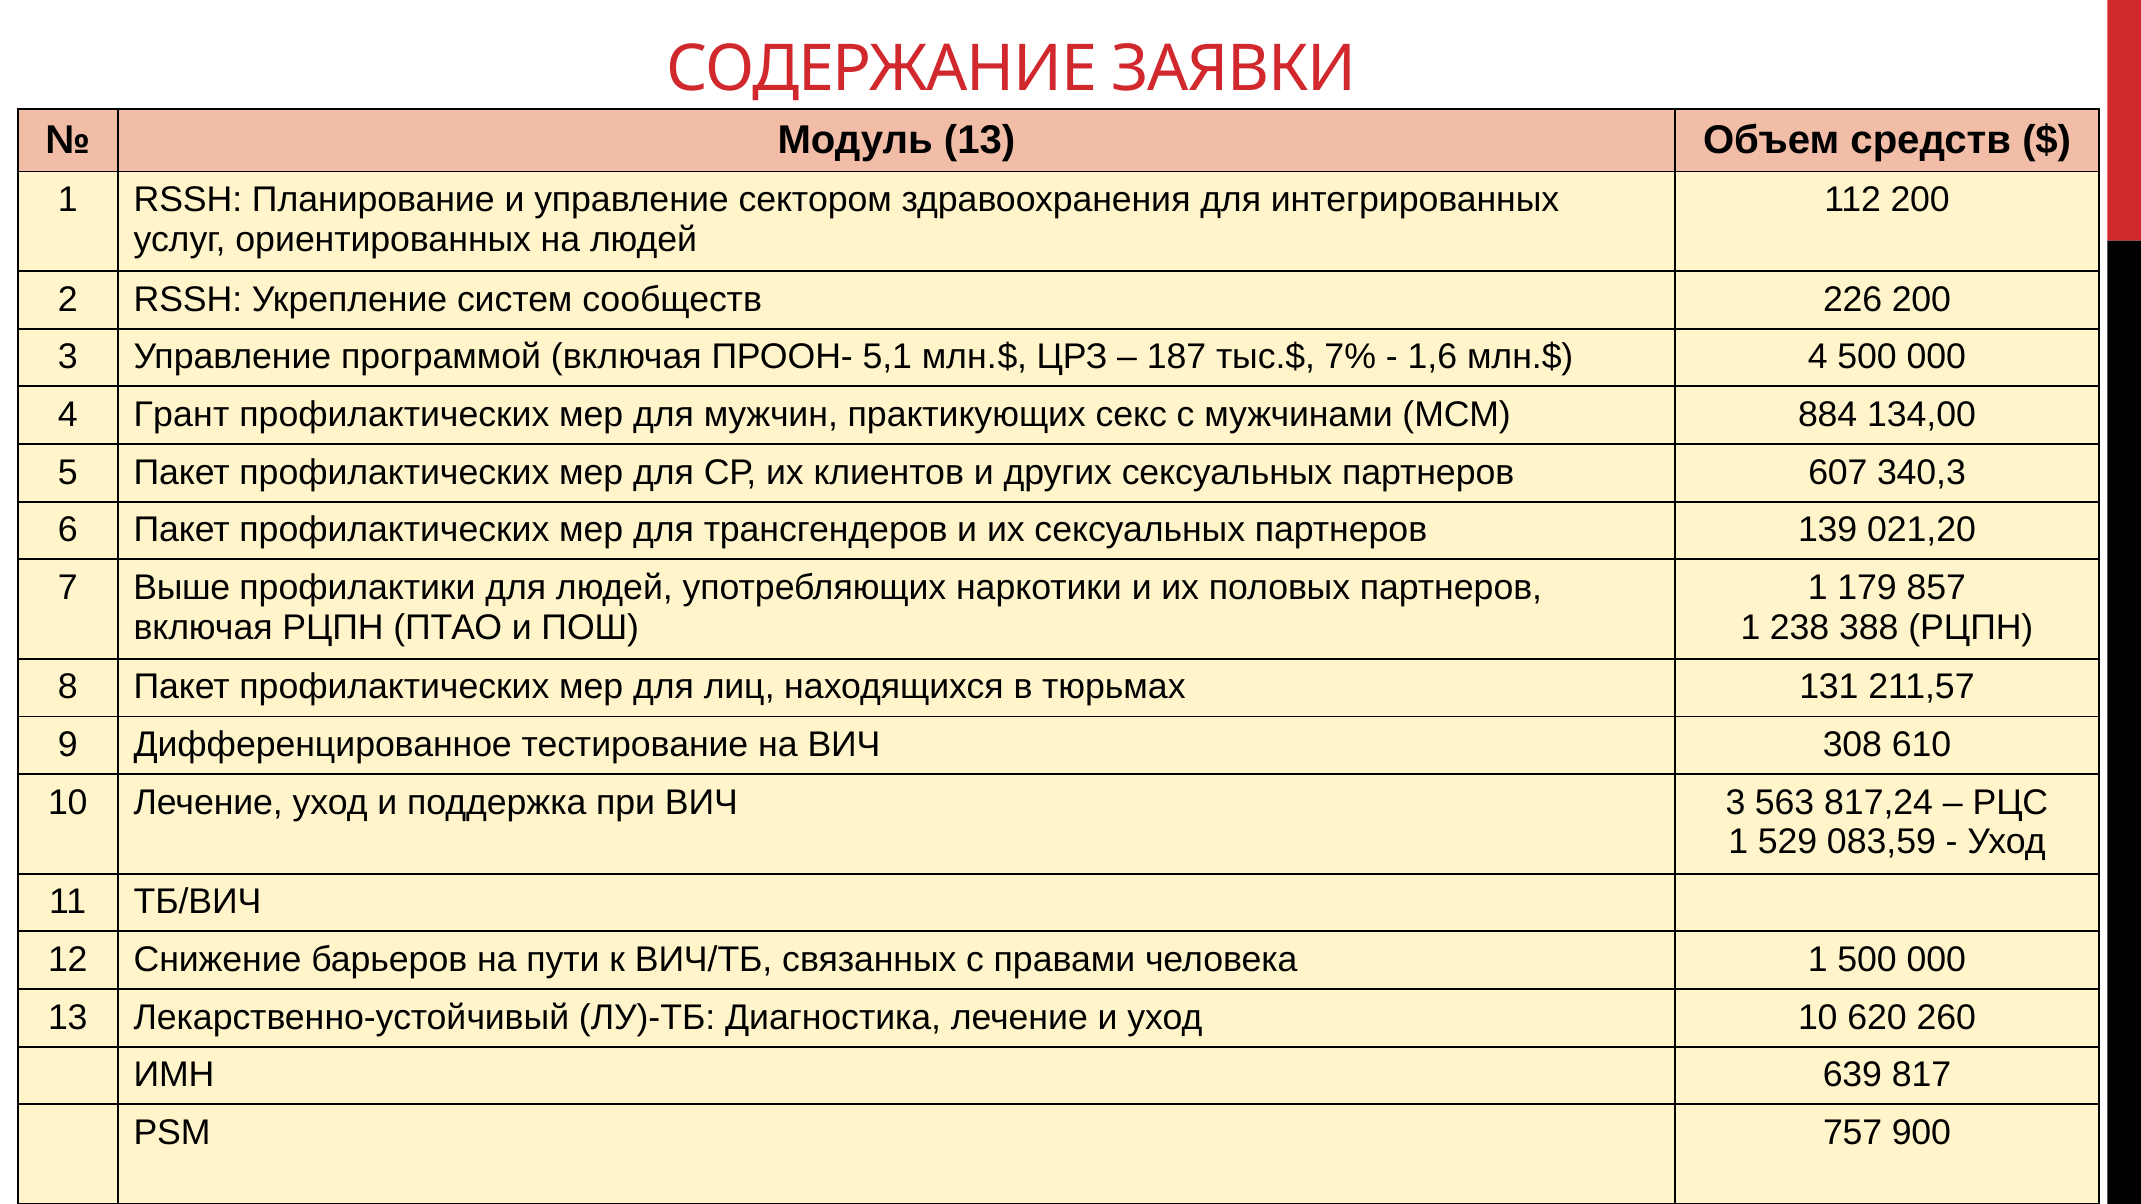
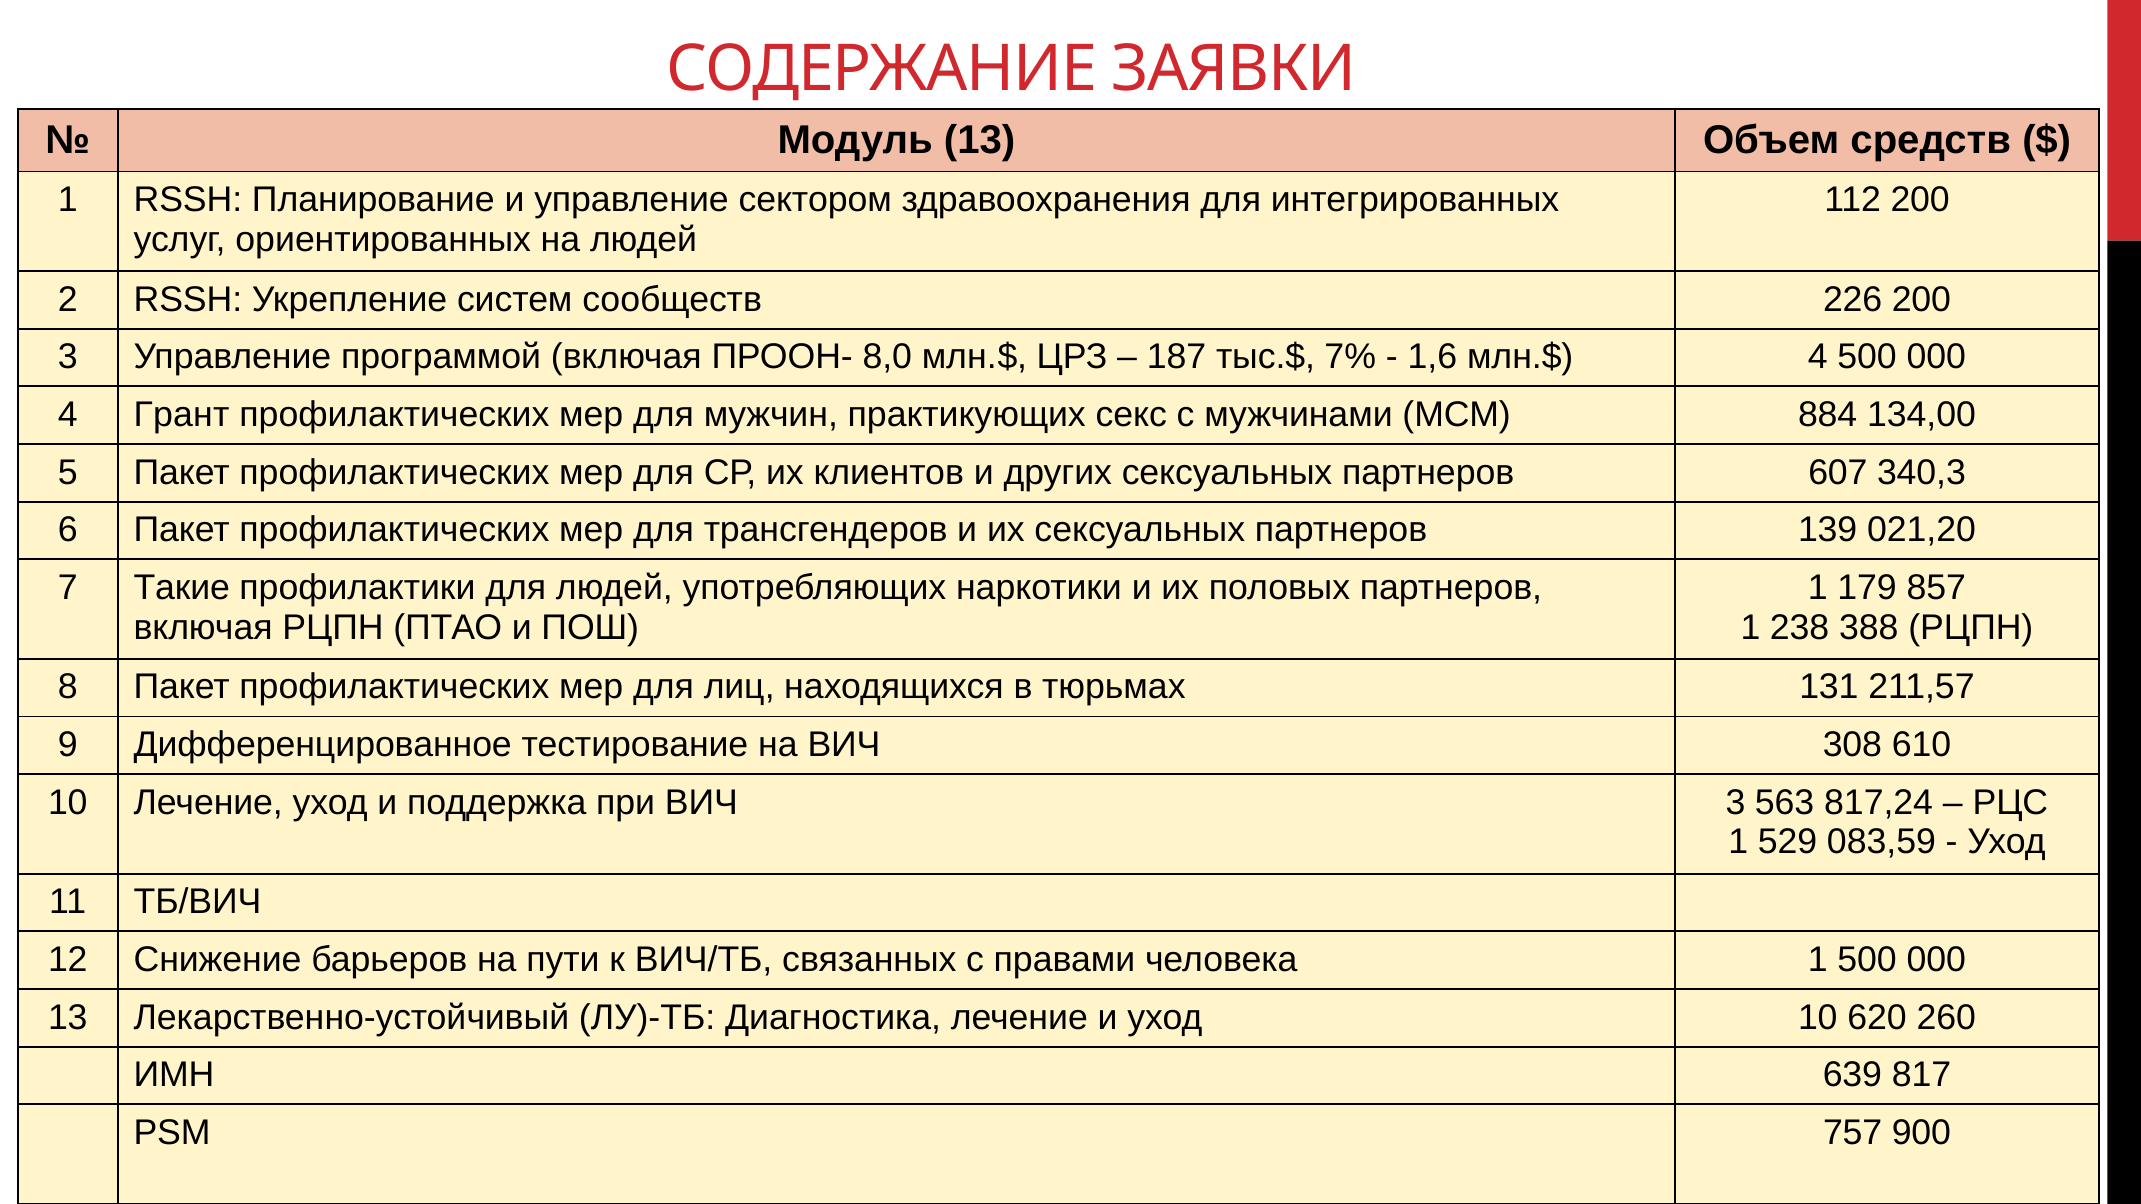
5,1: 5,1 -> 8,0
Выше: Выше -> Такие
